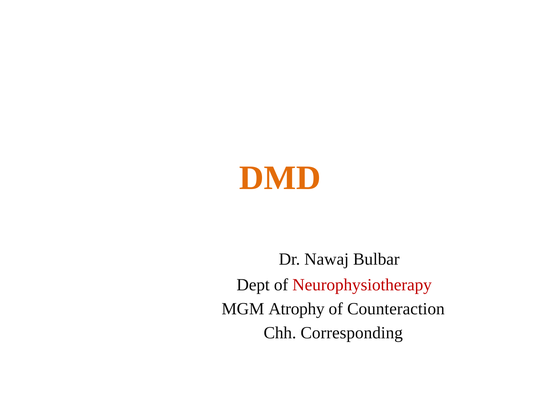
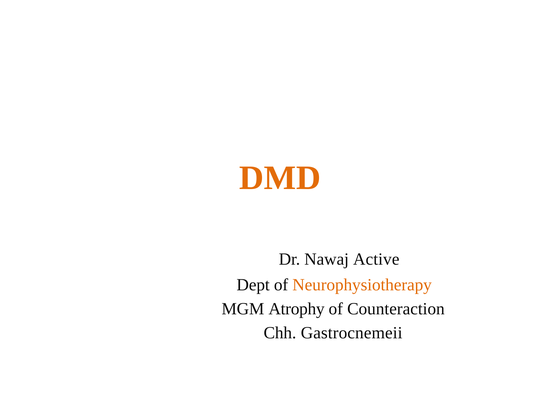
Bulbar: Bulbar -> Active
Neurophysiotherapy colour: red -> orange
Corresponding: Corresponding -> Gastrocnemeii
